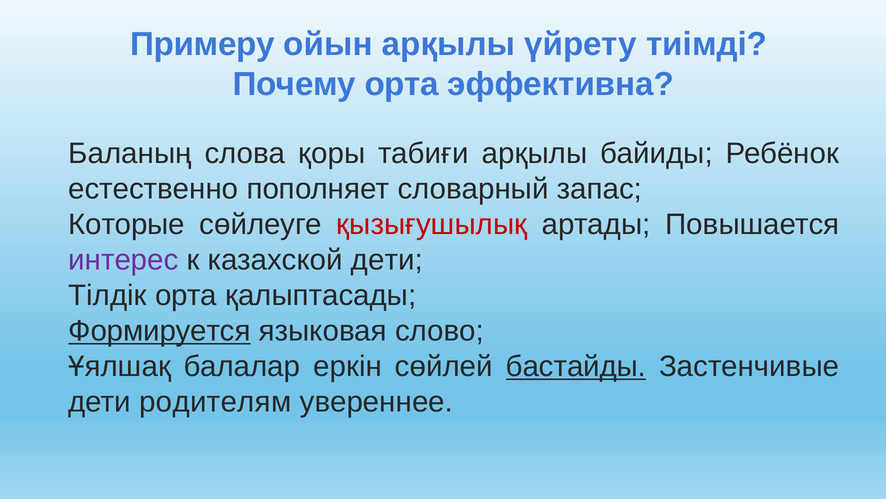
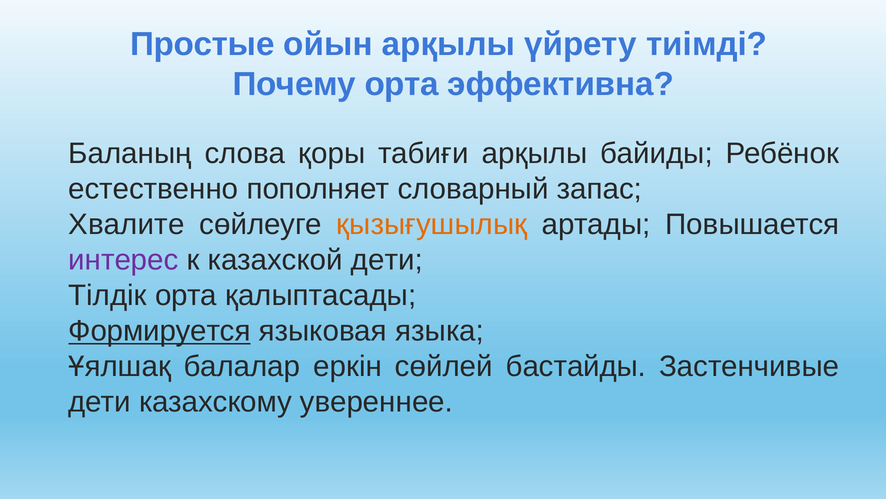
Примеру: Примеру -> Простые
Которые: Которые -> Хвалите
қызығушылық colour: red -> orange
слово: слово -> языка
бастайды underline: present -> none
родителям: родителям -> казахскому
